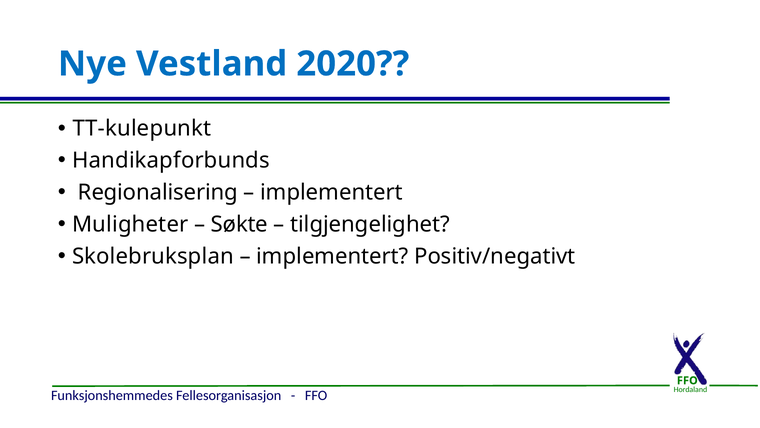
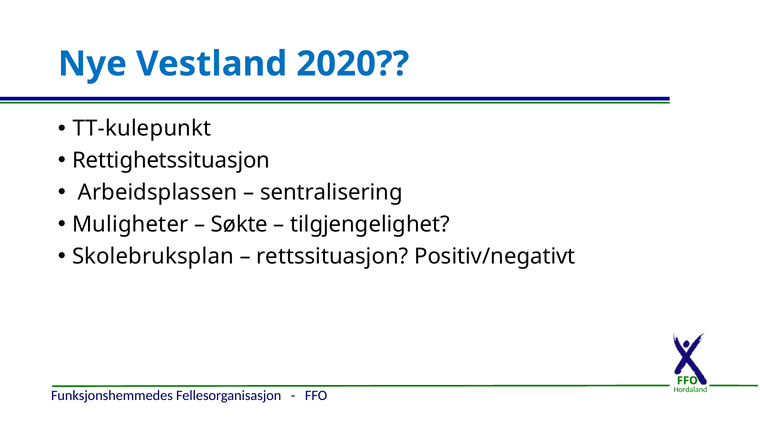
Handikapforbunds: Handikapforbunds -> Rettighetssituasjon
Regionalisering: Regionalisering -> Arbeidsplassen
implementert at (331, 192): implementert -> sentralisering
implementert at (332, 256): implementert -> rettssituasjon
